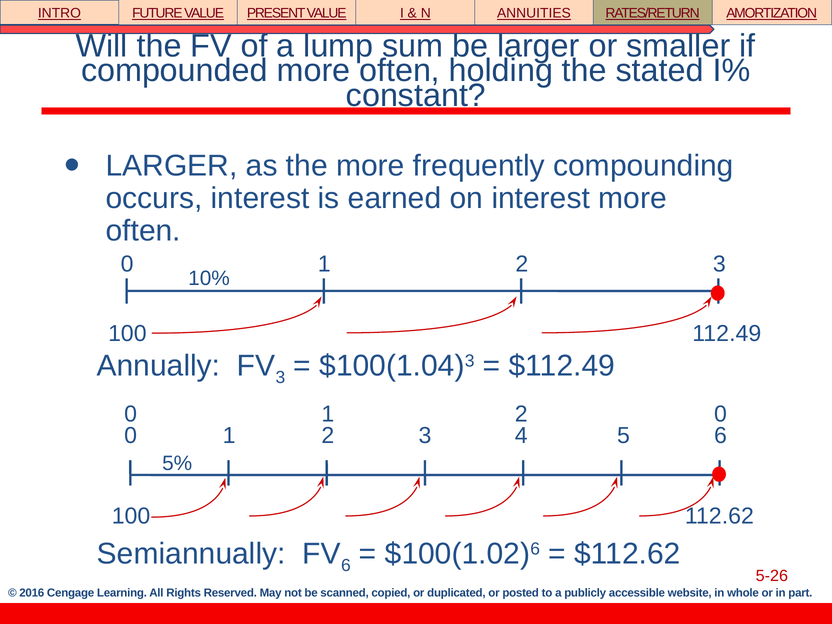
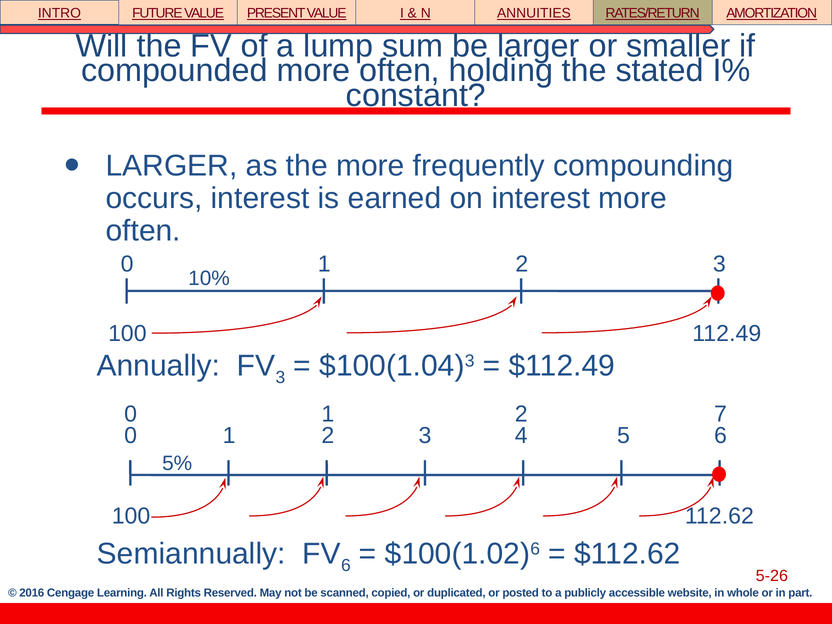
2 0: 0 -> 7
